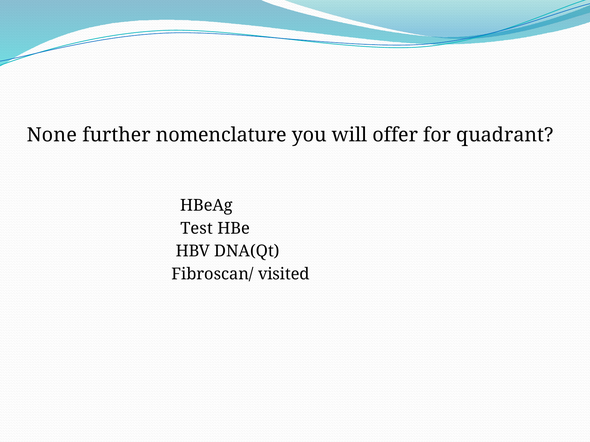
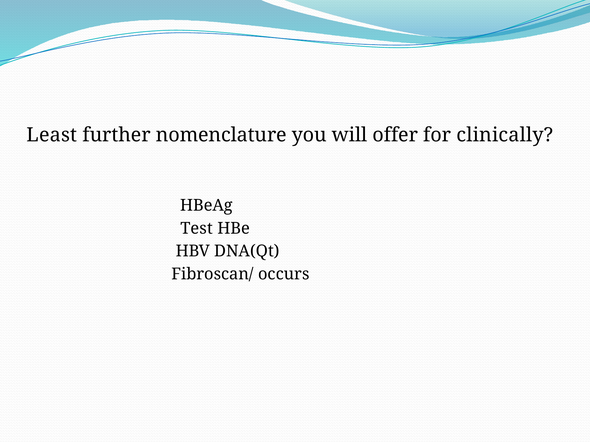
None: None -> Least
quadrant: quadrant -> clinically
visited: visited -> occurs
